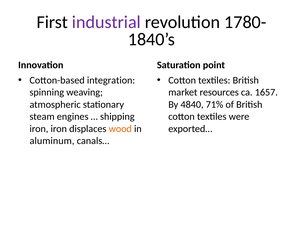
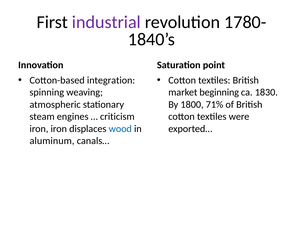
resources: resources -> beginning
1657: 1657 -> 1830
4840: 4840 -> 1800
shipping: shipping -> criticism
wood colour: orange -> blue
